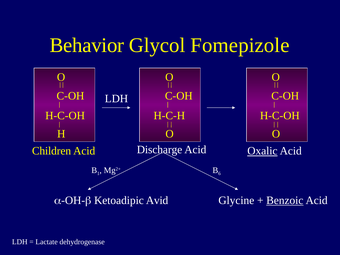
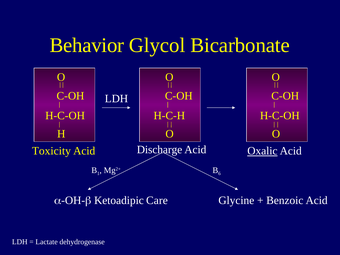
Fomepizole: Fomepizole -> Bicarbonate
Children: Children -> Toxicity
Avid: Avid -> Care
Benzoic underline: present -> none
